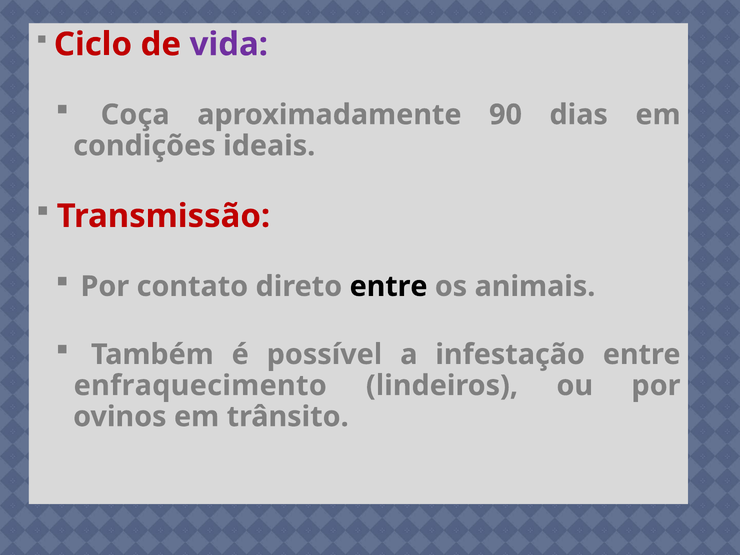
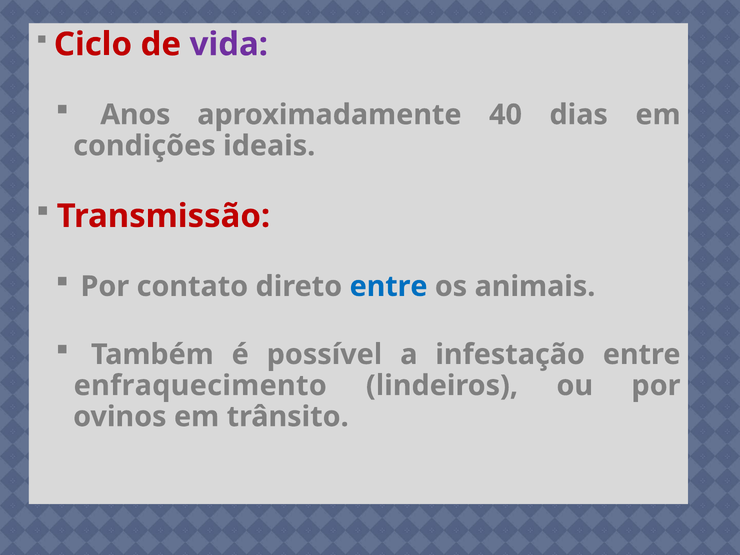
Coça: Coça -> Anos
90: 90 -> 40
entre at (389, 286) colour: black -> blue
